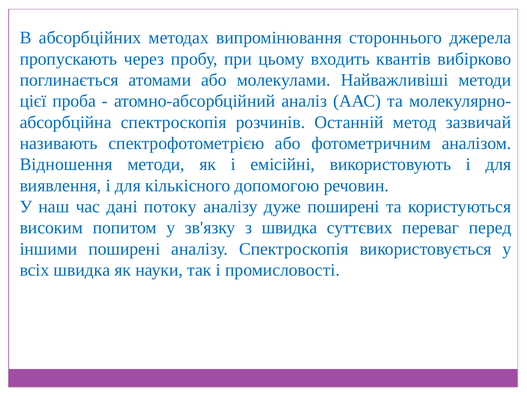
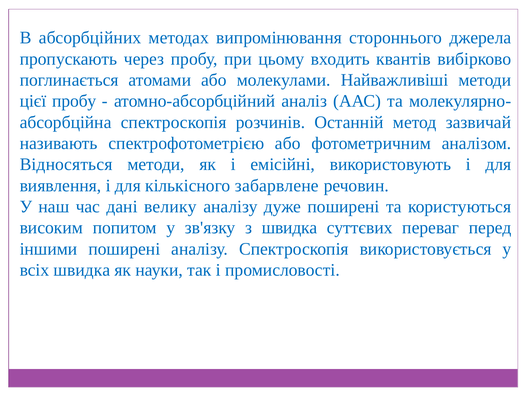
цієї проба: проба -> пробу
Відношення: Відношення -> Відносяться
допомогою: допомогою -> забарвлене
потоку: потоку -> велику
